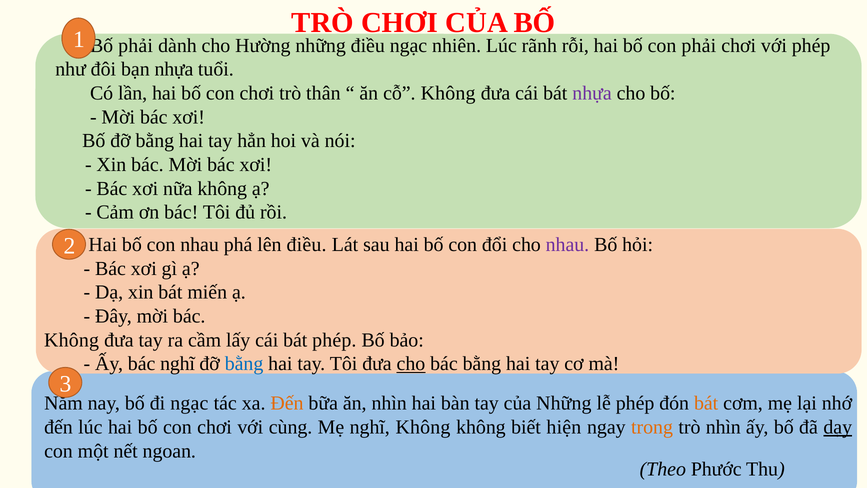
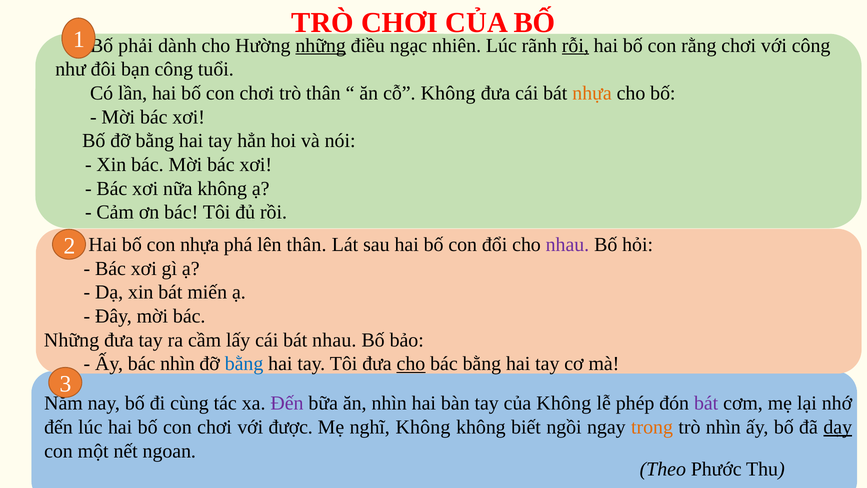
những at (321, 45) underline: none -> present
rỗi underline: none -> present
con phải: phải -> rằng
với phép: phép -> công
bạn nhựa: nhựa -> công
nhựa at (592, 93) colour: purple -> orange
con nhau: nhau -> nhựa
lên điều: điều -> thân
Không at (72, 340): Không -> Những
bát phép: phép -> nhau
bác nghĩ: nghĩ -> nhìn
đi ngạc: ngạc -> cùng
Đến at (287, 403) colour: orange -> purple
của Những: Những -> Không
bát at (706, 403) colour: orange -> purple
cùng: cùng -> được
hiện: hiện -> ngồi
